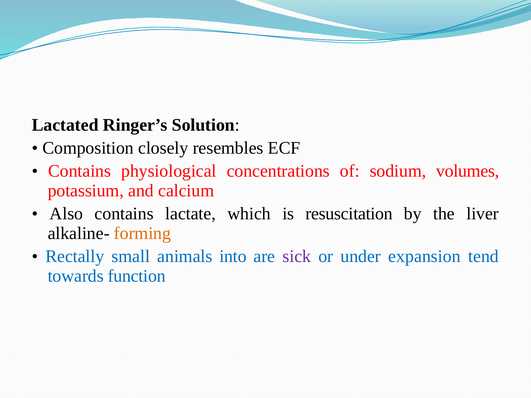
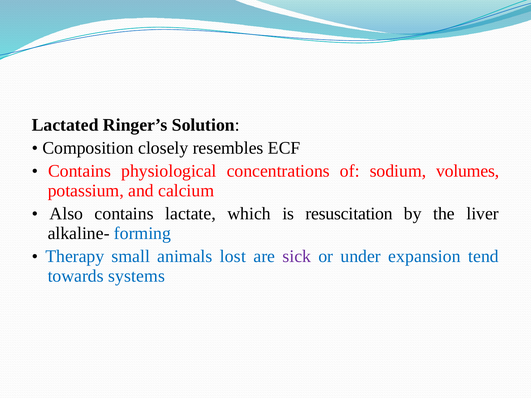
forming colour: orange -> blue
Rectally: Rectally -> Therapy
into: into -> lost
function: function -> systems
